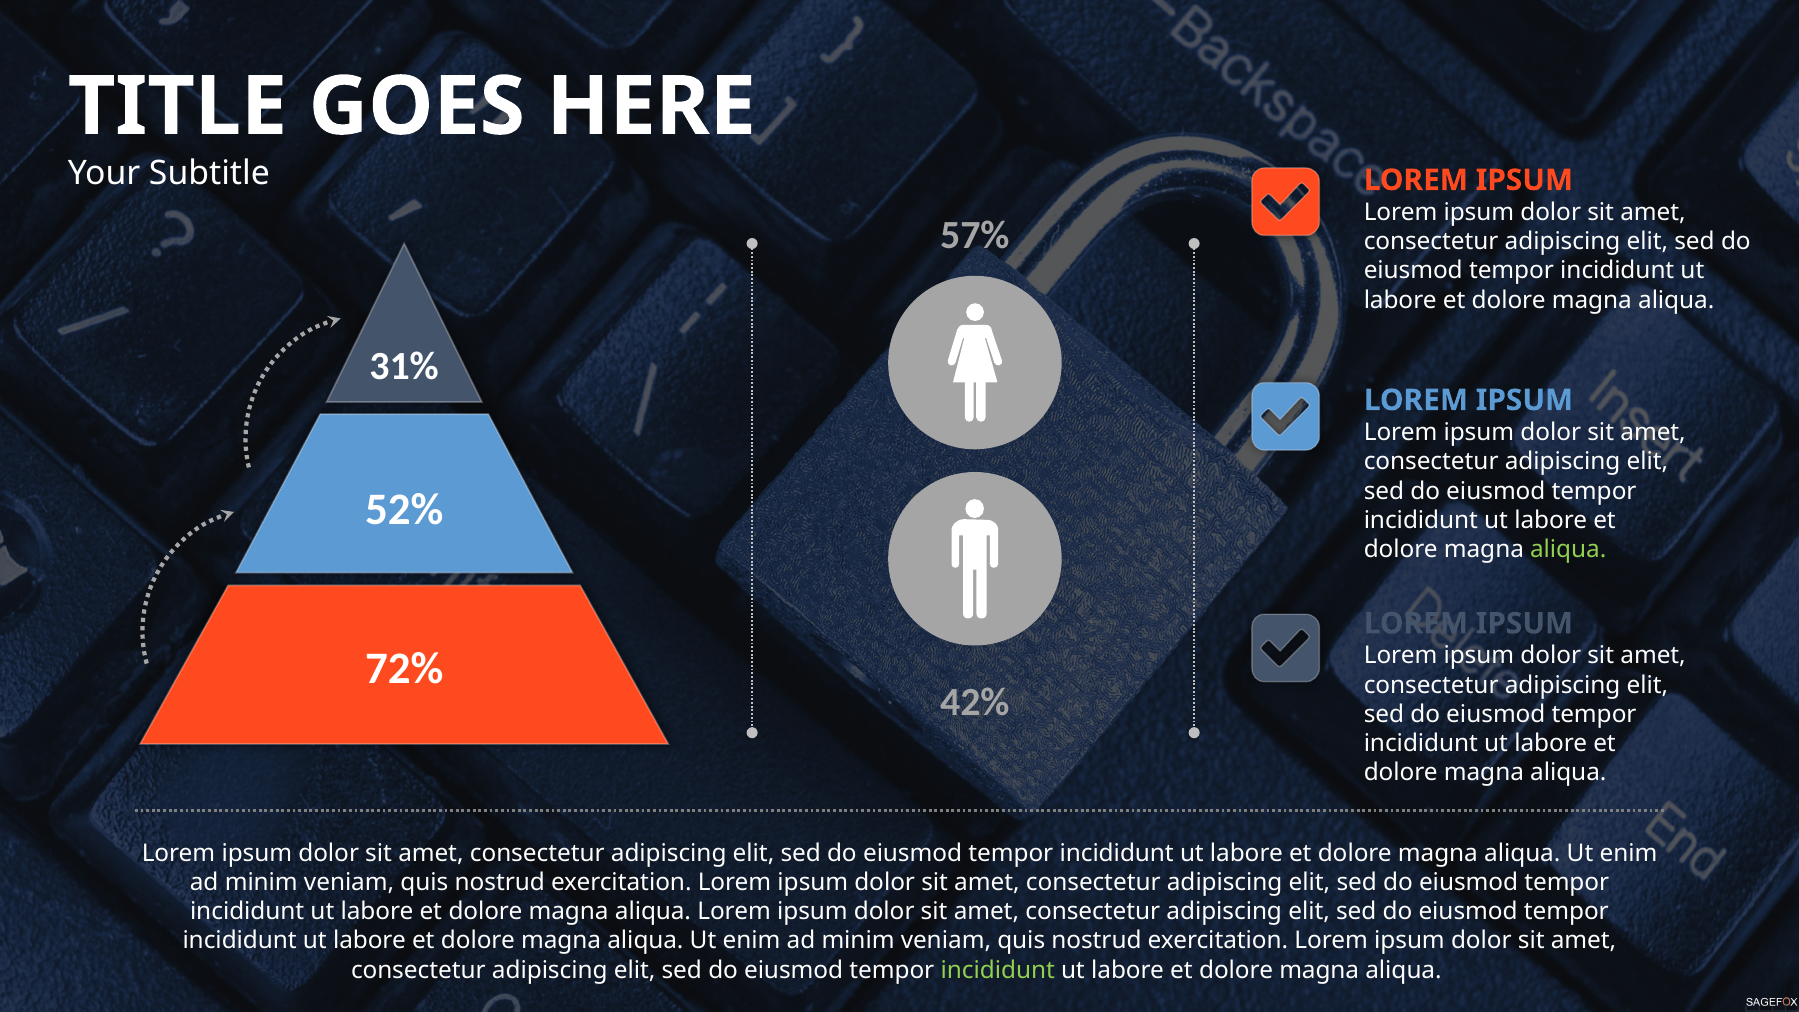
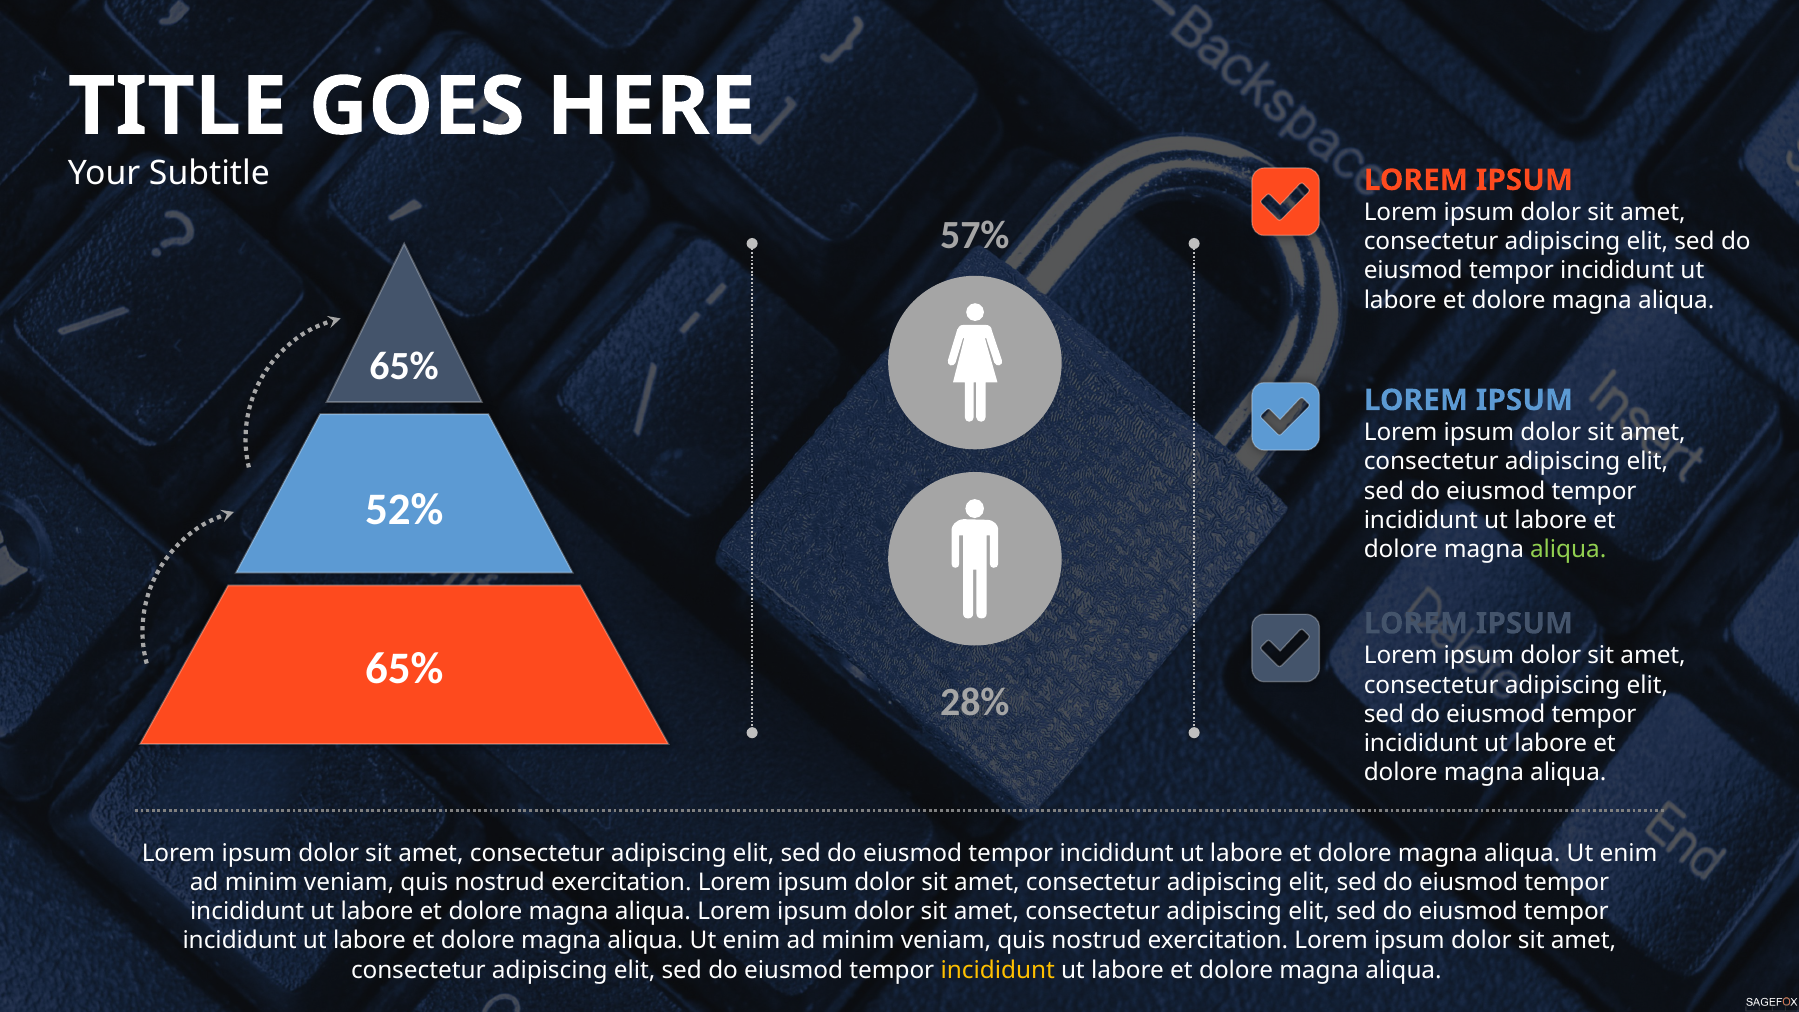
31% at (404, 367): 31% -> 65%
72% at (404, 669): 72% -> 65%
42%: 42% -> 28%
incididunt at (998, 970) colour: light green -> yellow
